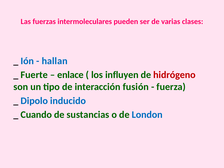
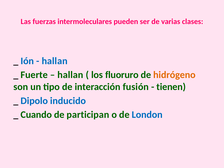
enlace at (70, 75): enlace -> hallan
influyen: influyen -> fluoruro
hidrógeno colour: red -> orange
fuerza: fuerza -> tienen
sustancias: sustancias -> participan
